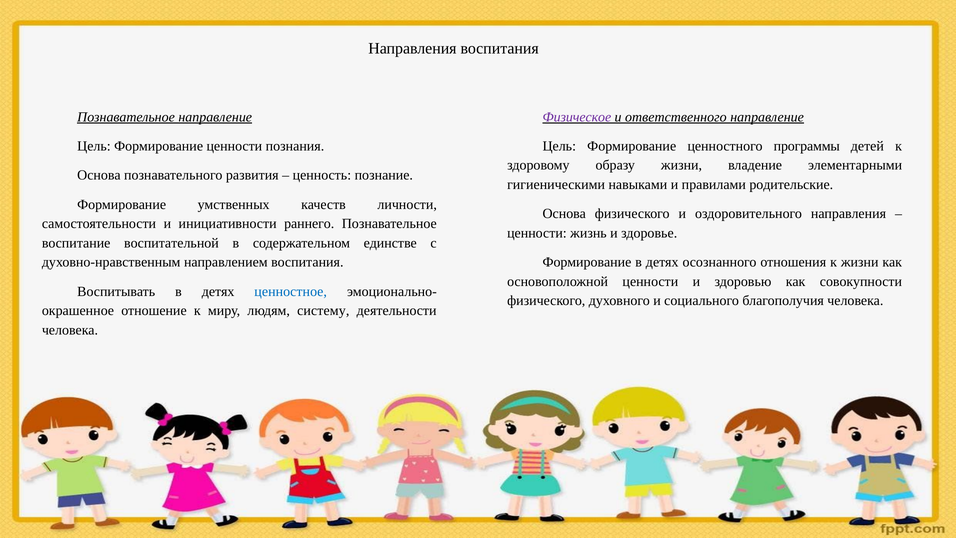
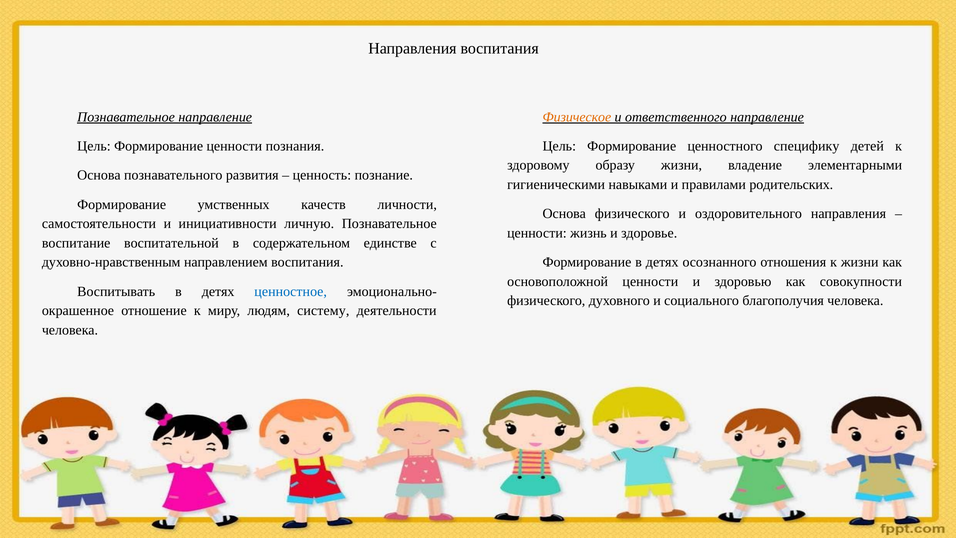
Физическое colour: purple -> orange
программы: программы -> специфику
родительские: родительские -> родительских
раннего: раннего -> личную
